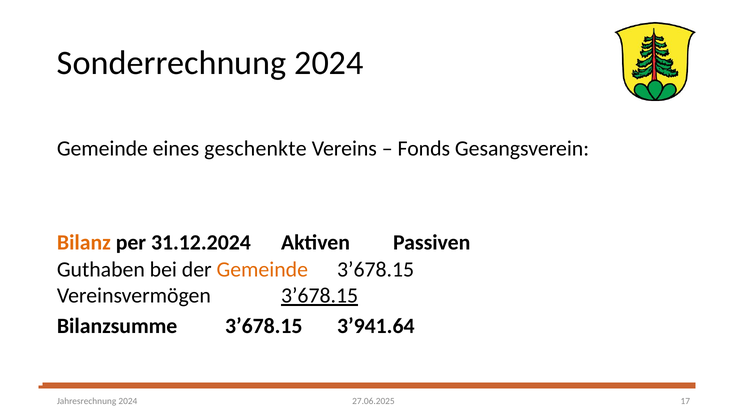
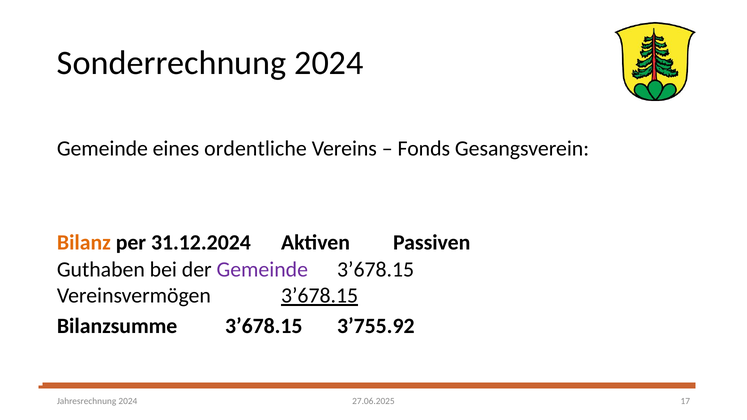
geschenkte: geschenkte -> ordentliche
Gemeinde at (262, 270) colour: orange -> purple
3’941.64: 3’941.64 -> 3’755.92
